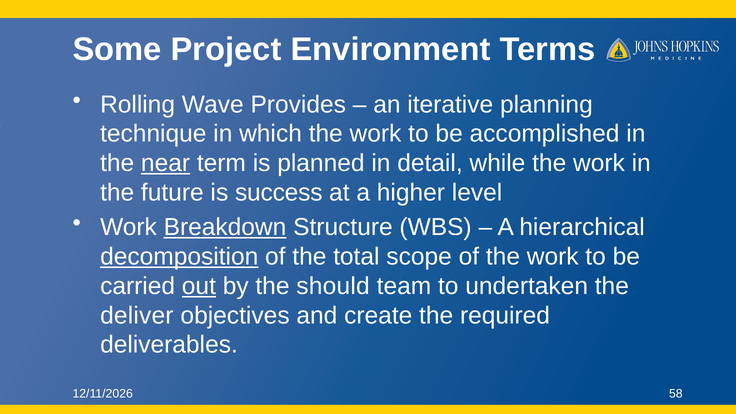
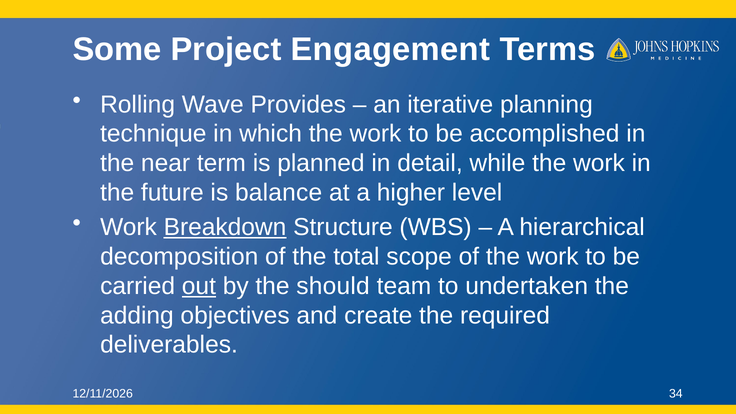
Environment: Environment -> Engagement
near underline: present -> none
success: success -> balance
decomposition underline: present -> none
deliver: deliver -> adding
58: 58 -> 34
